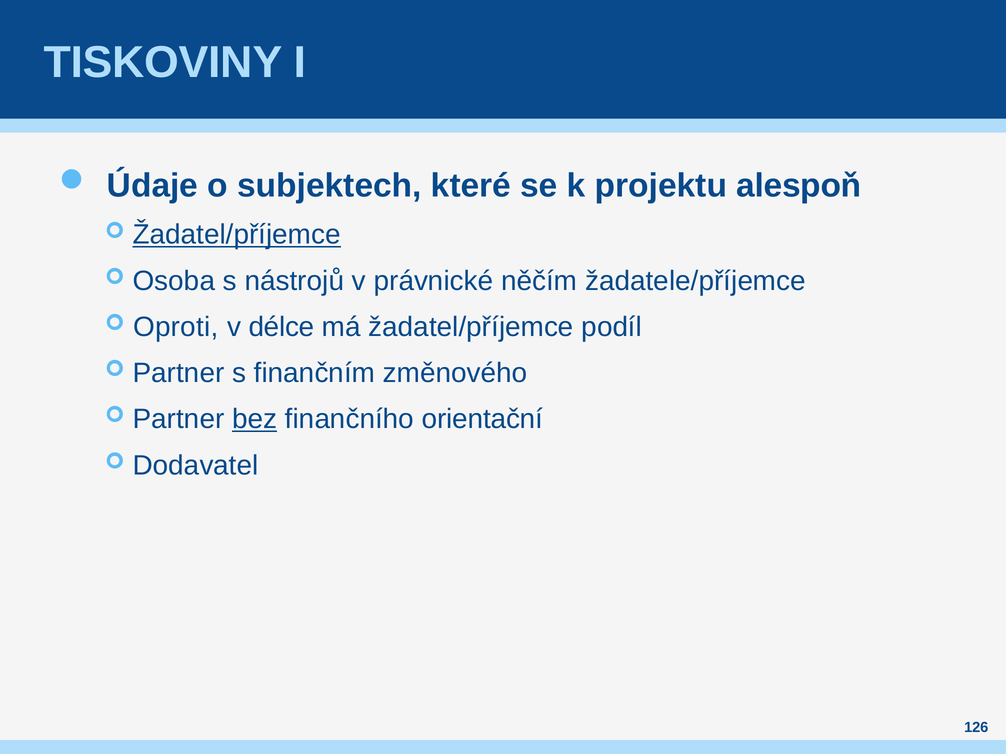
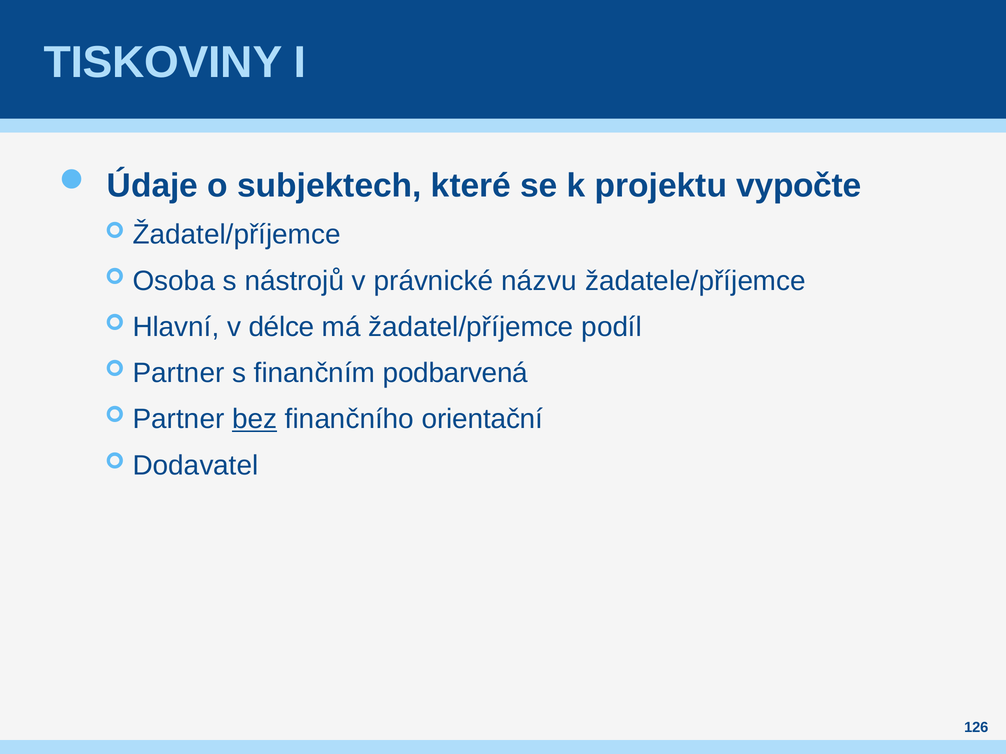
alespoň: alespoň -> vypočte
Žadatel/příjemce at (237, 235) underline: present -> none
něčím: něčím -> názvu
Oproti: Oproti -> Hlavní
změnového: změnového -> podbarvená
